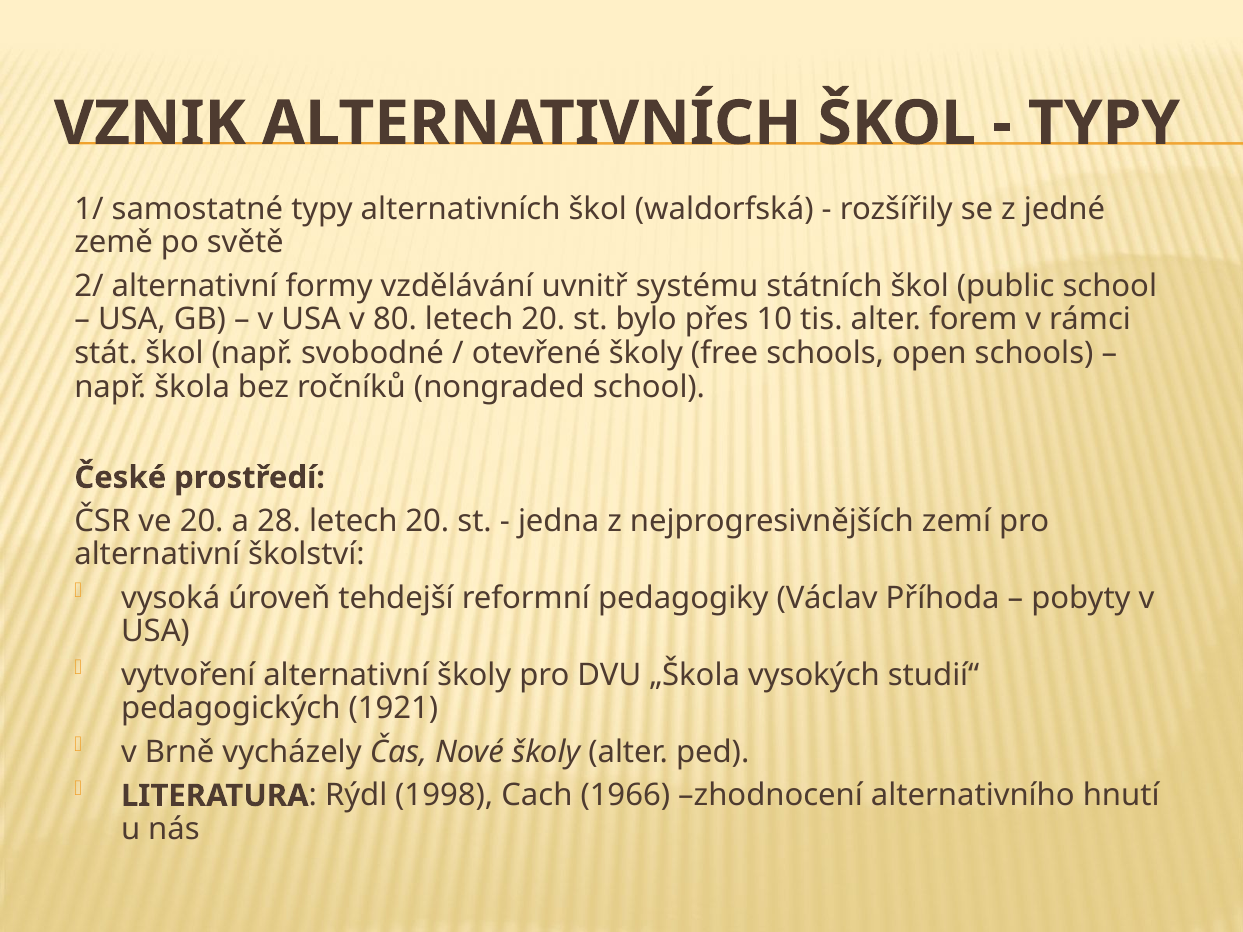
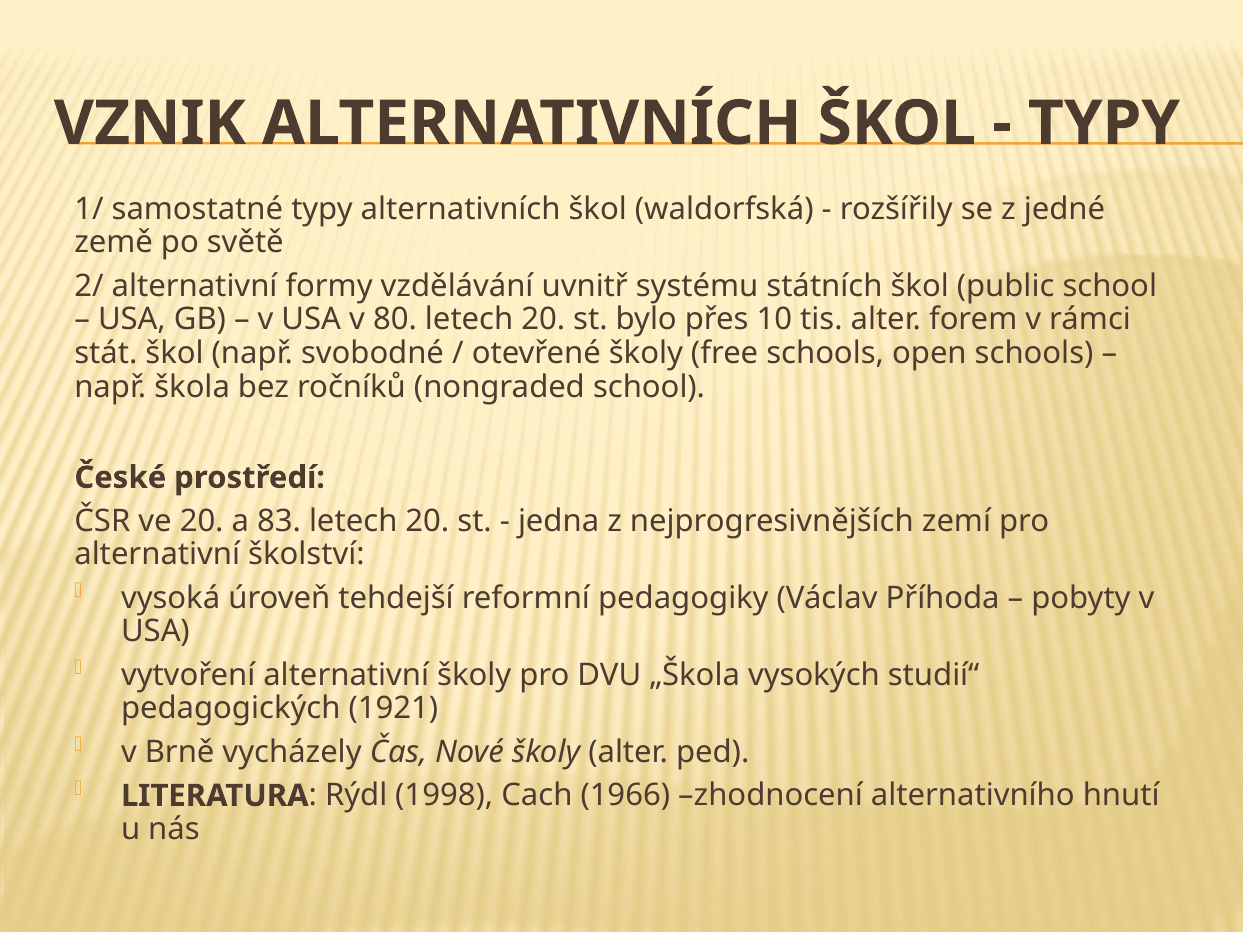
28: 28 -> 83
